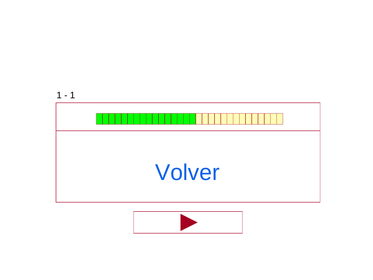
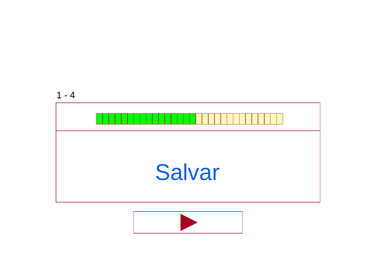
1 at (73, 95): 1 -> 4
Volver: Volver -> Salvar
